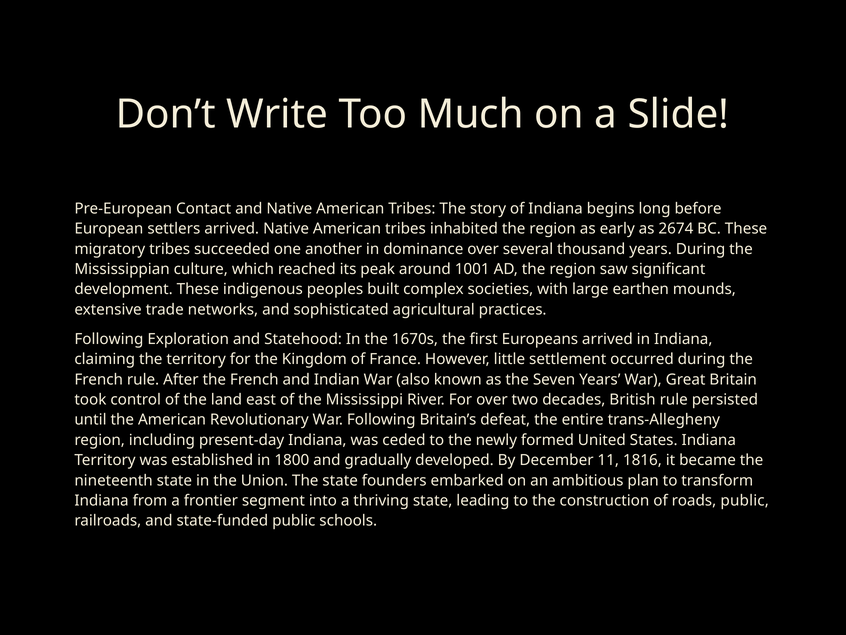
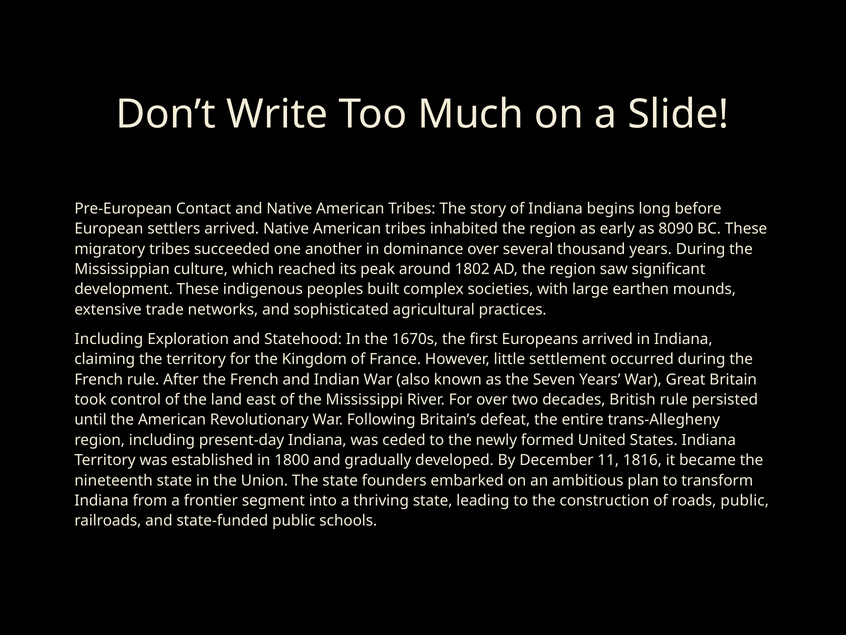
2674: 2674 -> 8090
1001: 1001 -> 1802
Following at (109, 339): Following -> Including
